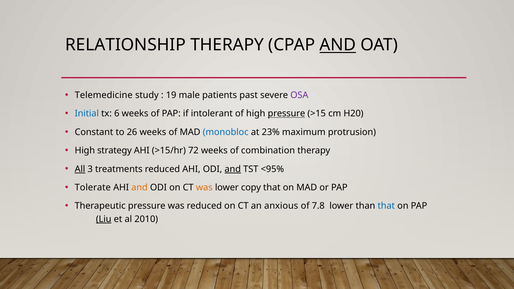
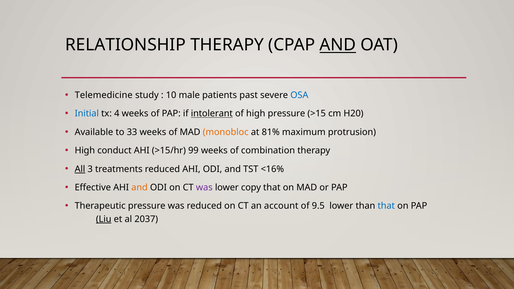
19: 19 -> 10
OSA colour: purple -> blue
6: 6 -> 4
intolerant underline: none -> present
pressure at (286, 114) underline: present -> none
Constant: Constant -> Available
26: 26 -> 33
monobloc colour: blue -> orange
23%: 23% -> 81%
strategy: strategy -> conduct
72: 72 -> 99
and at (233, 169) underline: present -> none
<95%: <95% -> <16%
Tolerate: Tolerate -> Effective
was at (204, 188) colour: orange -> purple
anxious: anxious -> account
7.8: 7.8 -> 9.5
2010: 2010 -> 2037
